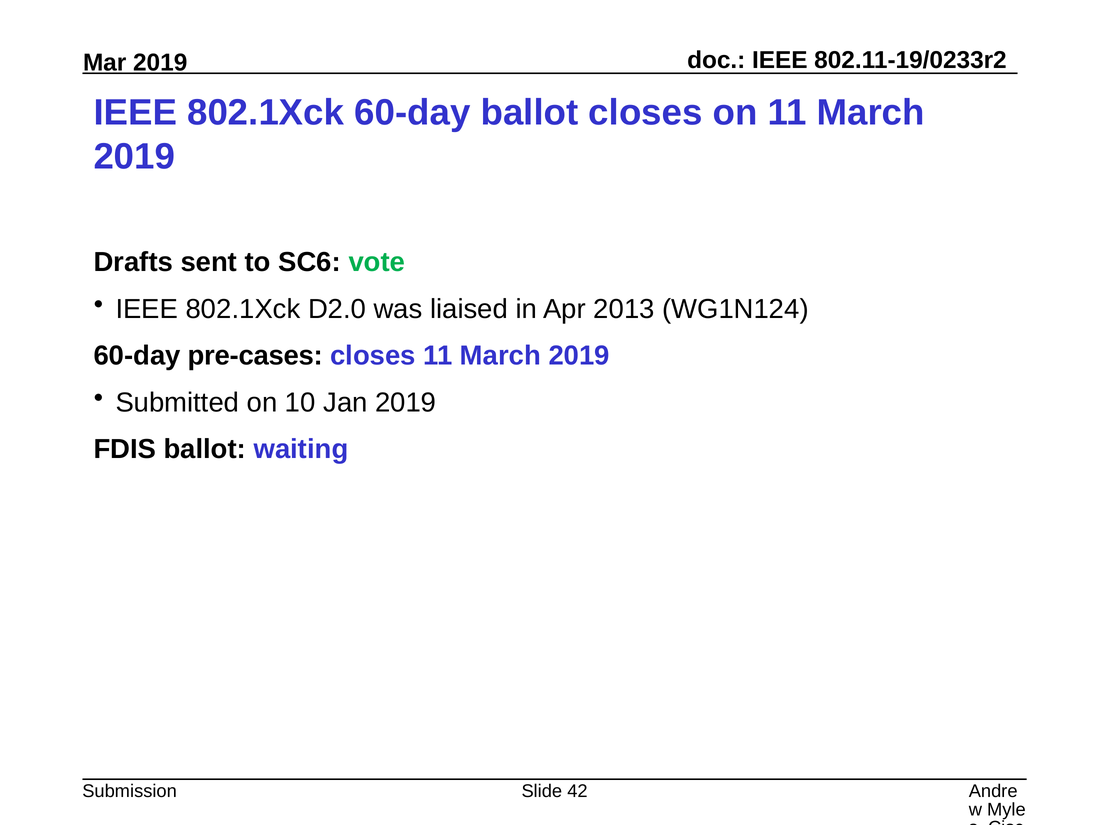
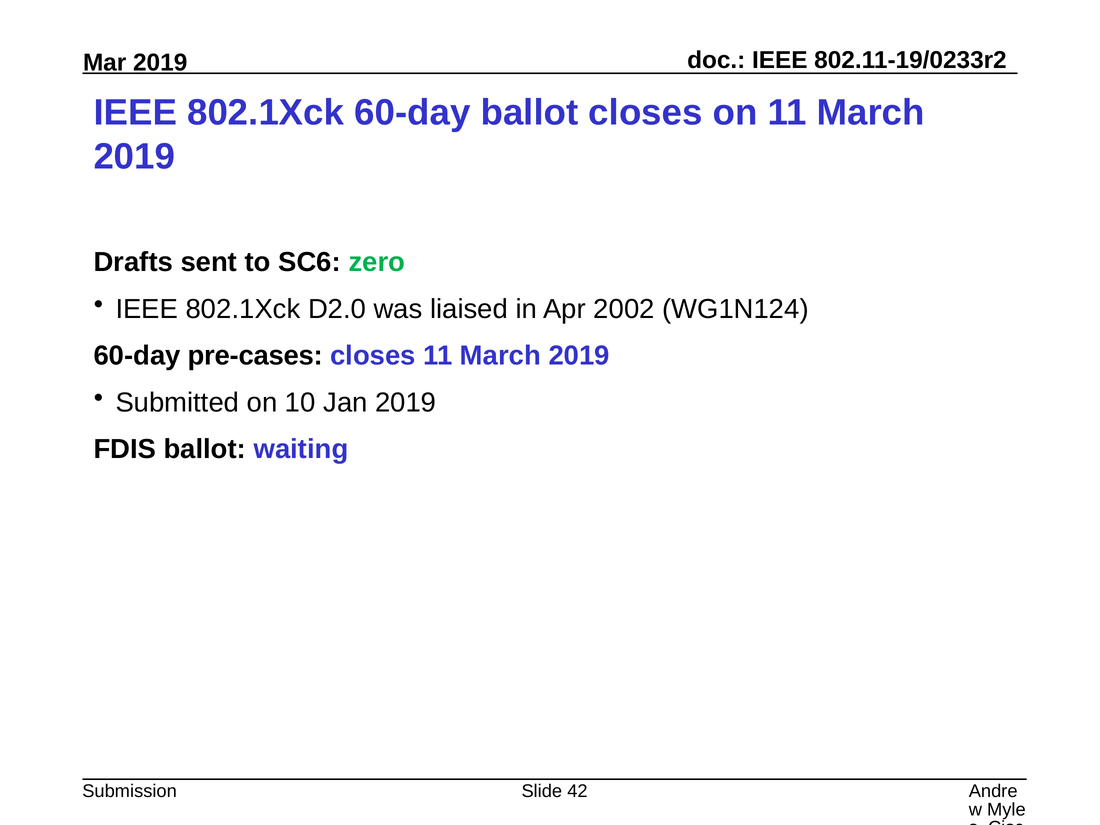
vote: vote -> zero
2013: 2013 -> 2002
